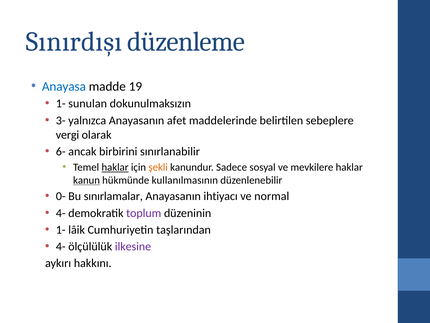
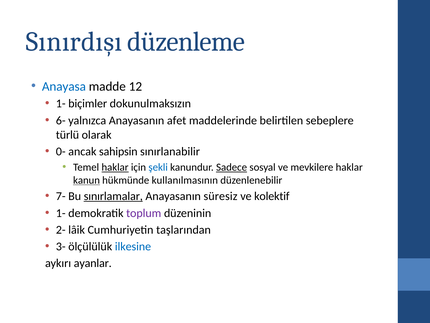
19: 19 -> 12
sunulan: sunulan -> biçimler
3-: 3- -> 6-
vergi: vergi -> türlü
6-: 6- -> 0-
birbirini: birbirini -> sahipsin
şekli colour: orange -> blue
Sadece underline: none -> present
0-: 0- -> 7-
sınırlamalar underline: none -> present
ihtiyacı: ihtiyacı -> süresiz
normal: normal -> kolektif
4- at (61, 213): 4- -> 1-
1- at (61, 229): 1- -> 2-
4- at (61, 246): 4- -> 3-
ilkesine colour: purple -> blue
hakkını: hakkını -> ayanlar
